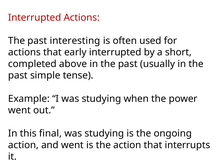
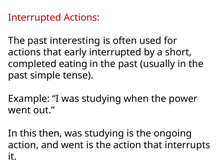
above: above -> eating
final: final -> then
